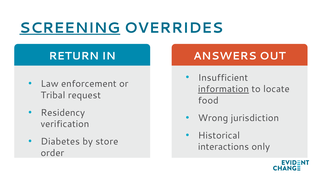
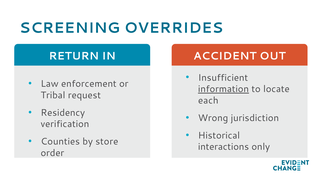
SCREENING underline: present -> none
ANSWERS: ANSWERS -> ACCIDENT
food: food -> each
Diabetes: Diabetes -> Counties
